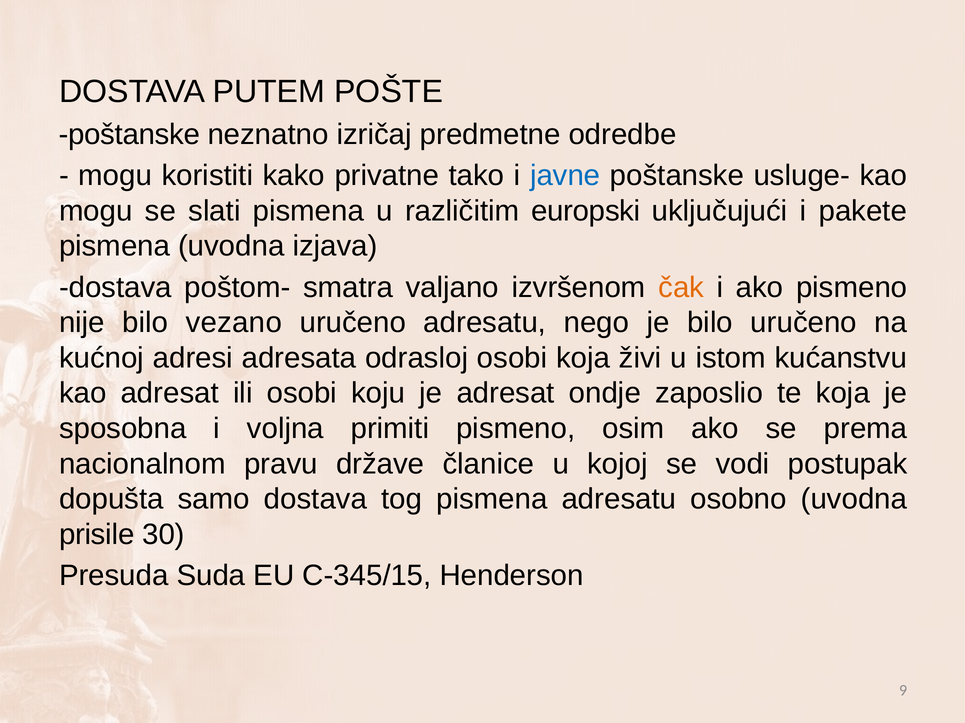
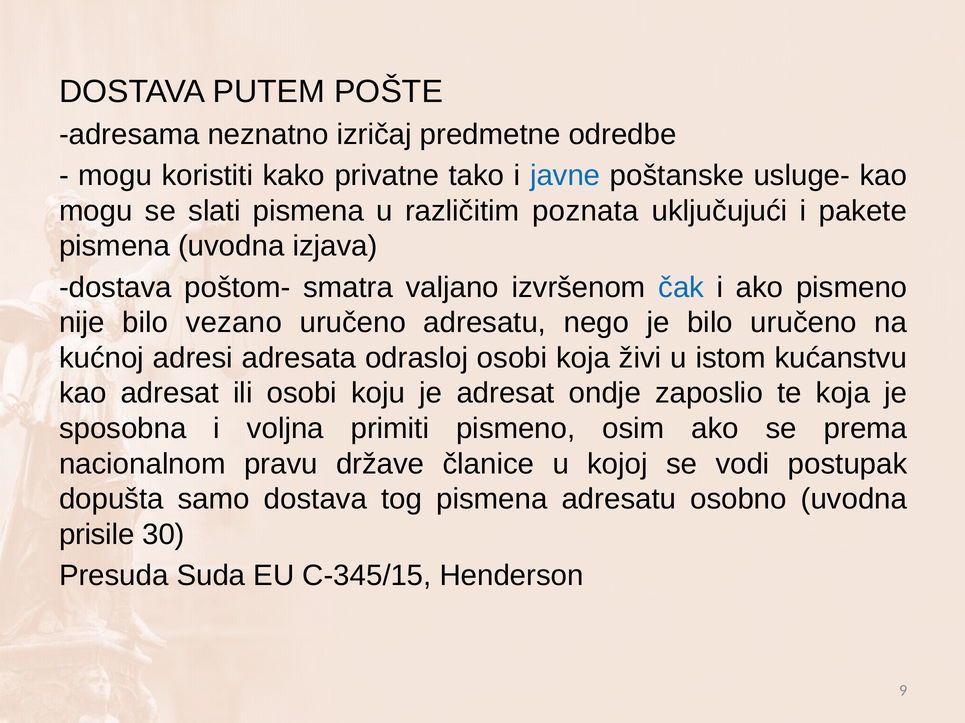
poštanske at (129, 135): poštanske -> adresama
europski: europski -> poznata
čak colour: orange -> blue
